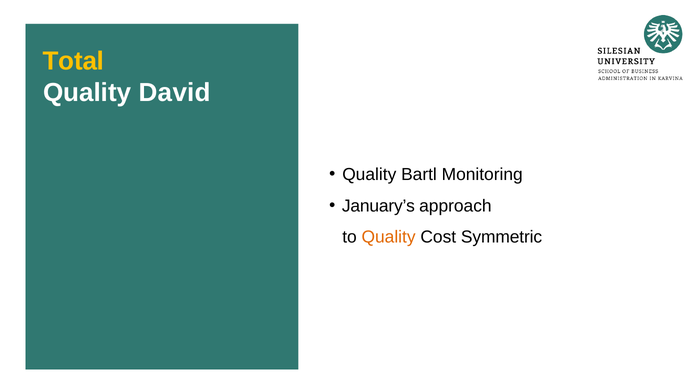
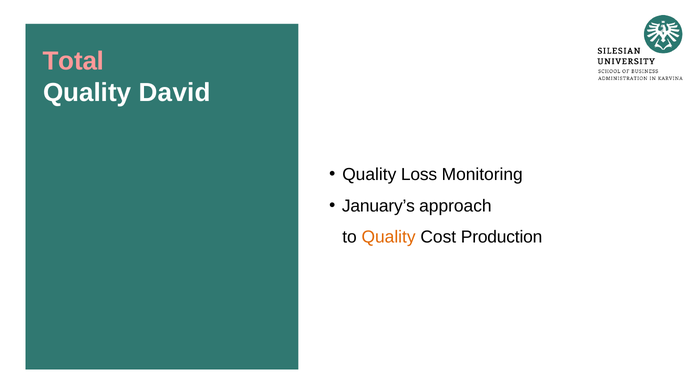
Total colour: yellow -> pink
Bartl: Bartl -> Loss
Symmetric: Symmetric -> Production
